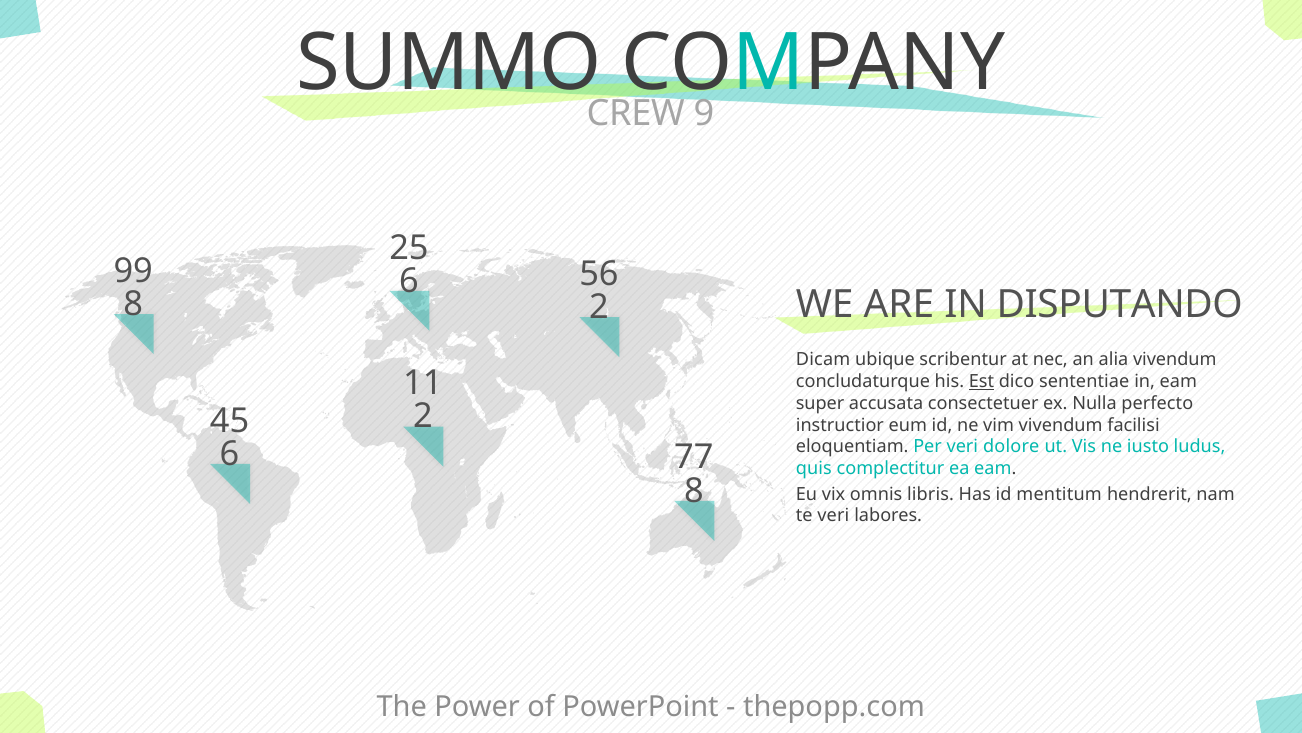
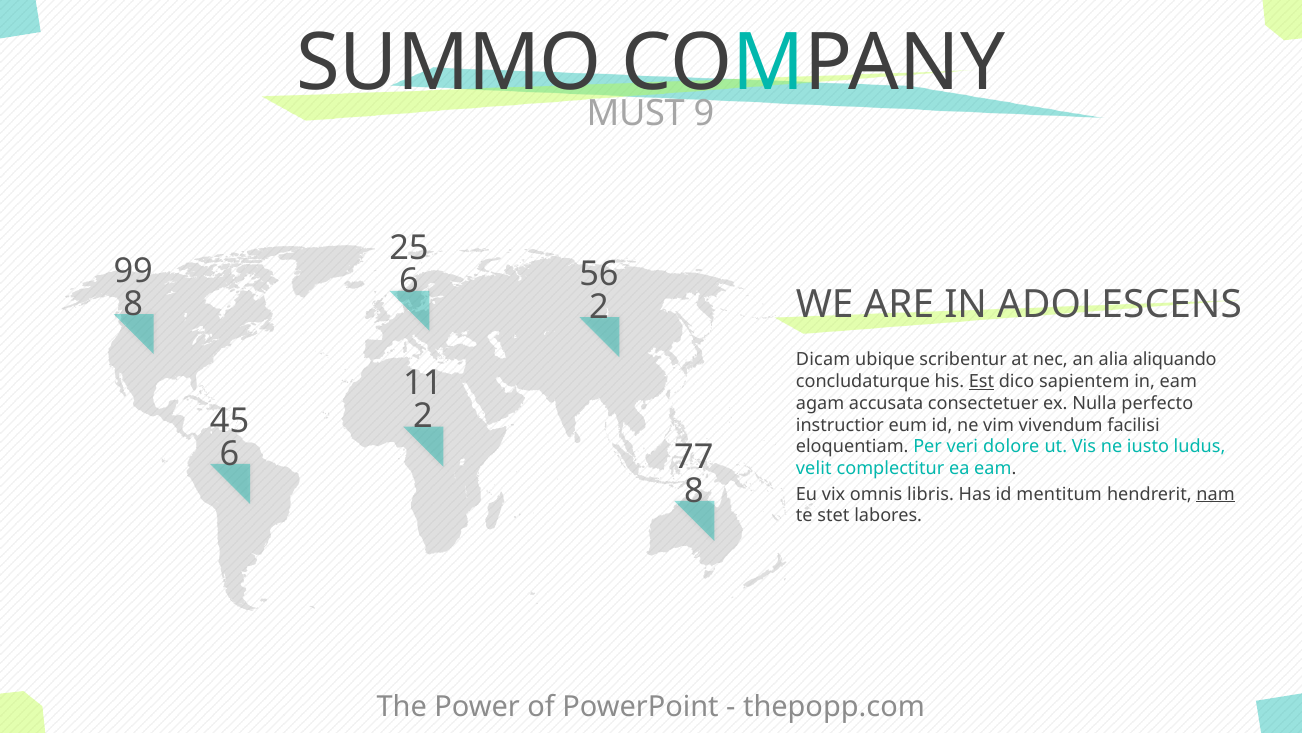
CREW: CREW -> MUST
DISPUTANDO: DISPUTANDO -> ADOLESCENS
alia vivendum: vivendum -> aliquando
sententiae: sententiae -> sapientem
super: super -> agam
quis: quis -> velit
nam underline: none -> present
te veri: veri -> stet
